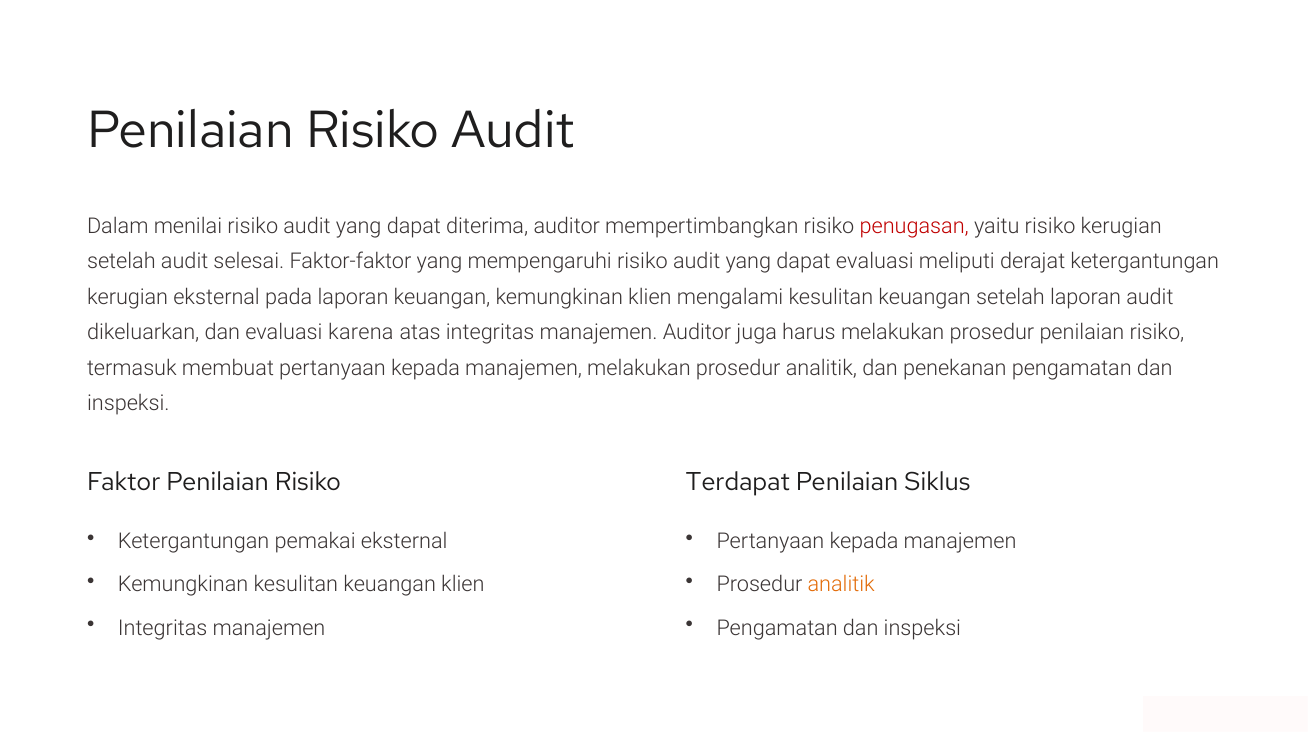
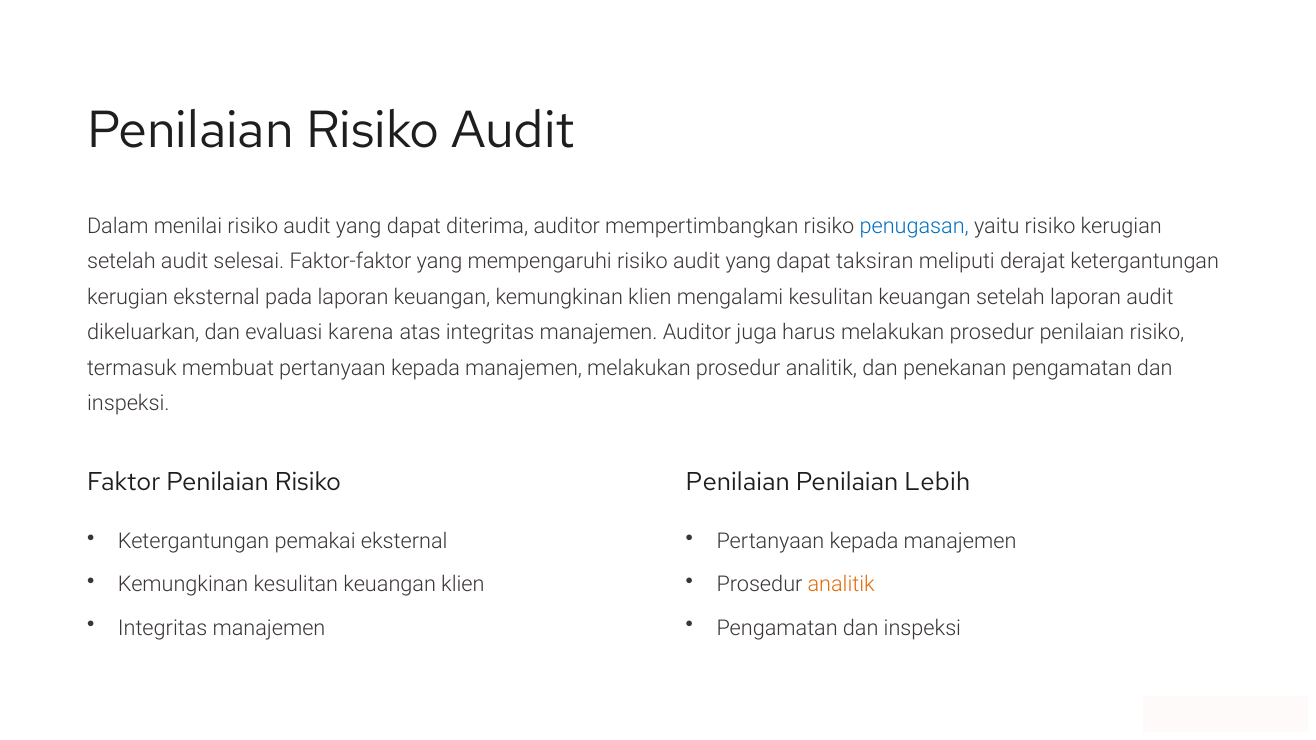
penugasan colour: red -> blue
dapat evaluasi: evaluasi -> taksiran
Terdapat at (738, 482): Terdapat -> Penilaian
Siklus: Siklus -> Lebih
